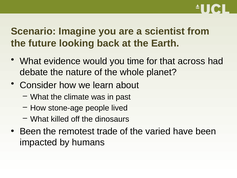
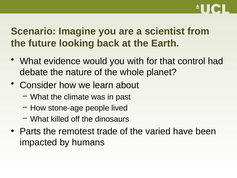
time: time -> with
across: across -> control
Been at (30, 131): Been -> Parts
